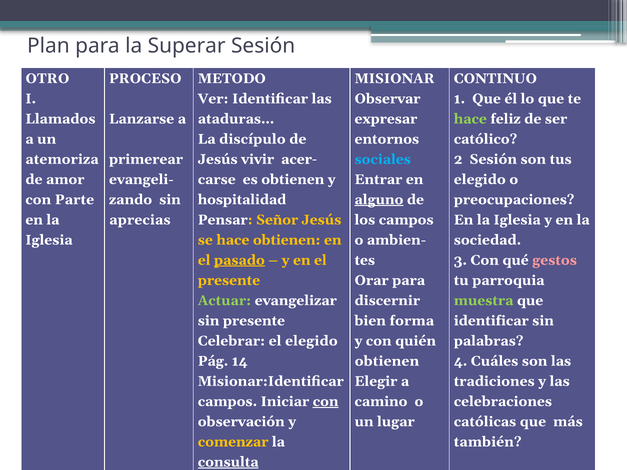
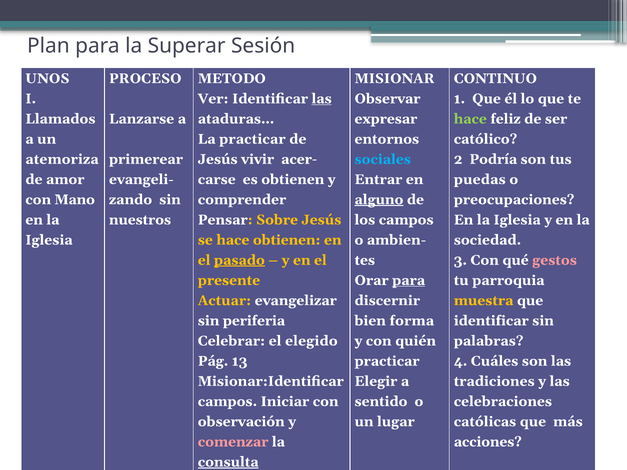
OTRO: OTRO -> UNOS
las at (322, 99) underline: none -> present
La discípulo: discípulo -> practicar
2 Sesión: Sesión -> Podría
elegido at (480, 180): elegido -> puedas
Parte: Parte -> Mano
hospitalidad: hospitalidad -> comprender
aprecias: aprecias -> nuestros
Señor: Señor -> Sobre
para at (409, 280) underline: none -> present
Actuar colour: light green -> yellow
muestra colour: light green -> yellow
sin presente: presente -> periferia
14: 14 -> 13
obtienen at (387, 361): obtienen -> practicar
con at (326, 402) underline: present -> none
camino: camino -> sentido
comenzar colour: yellow -> pink
también: también -> acciones
